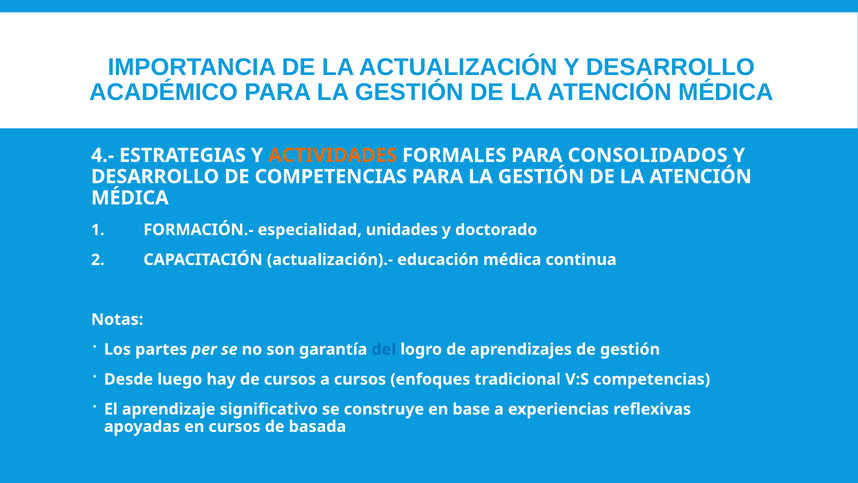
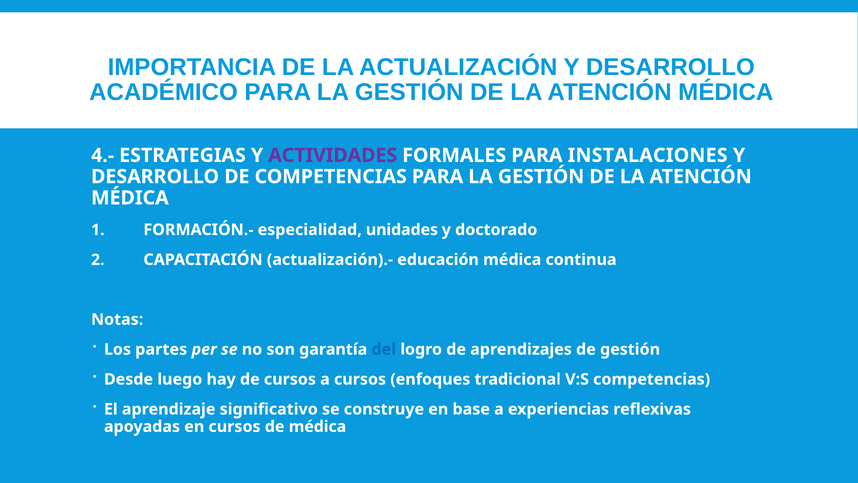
ACTIVIDADES colour: orange -> purple
CONSOLIDADOS: CONSOLIDADOS -> INSTALACIONES
de basada: basada -> médica
